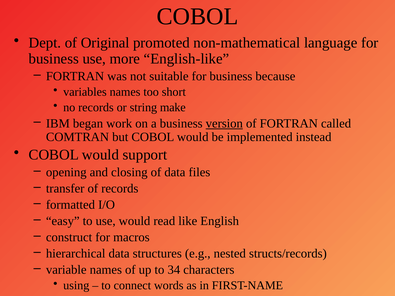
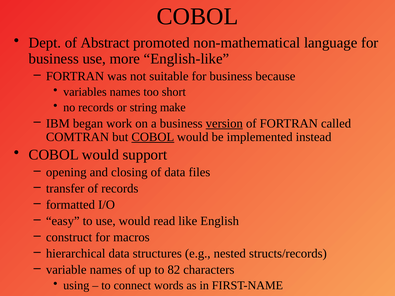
Original: Original -> Abstract
COBOL at (153, 137) underline: none -> present
34: 34 -> 82
